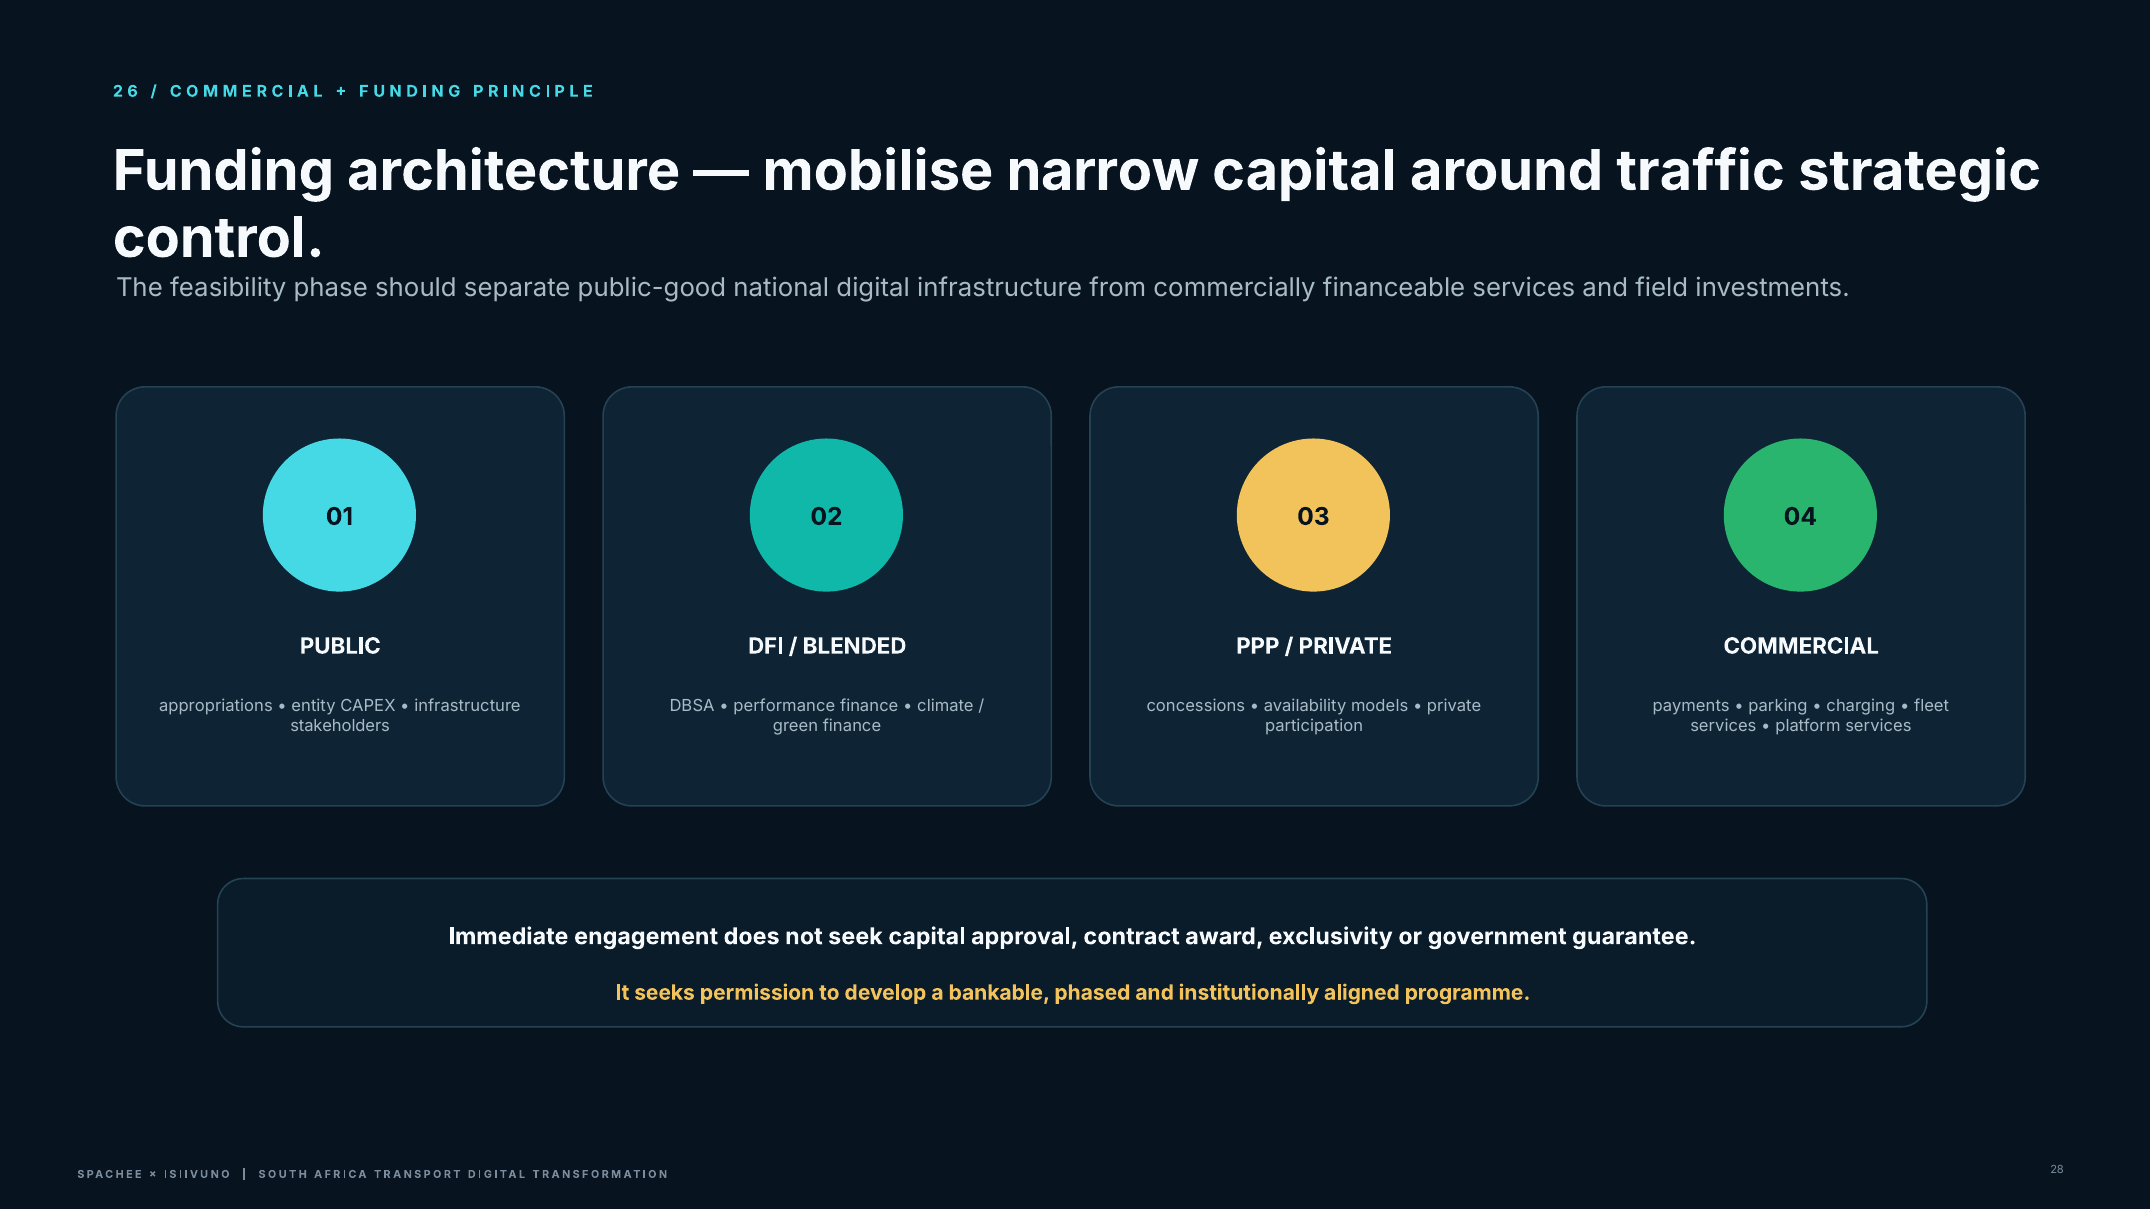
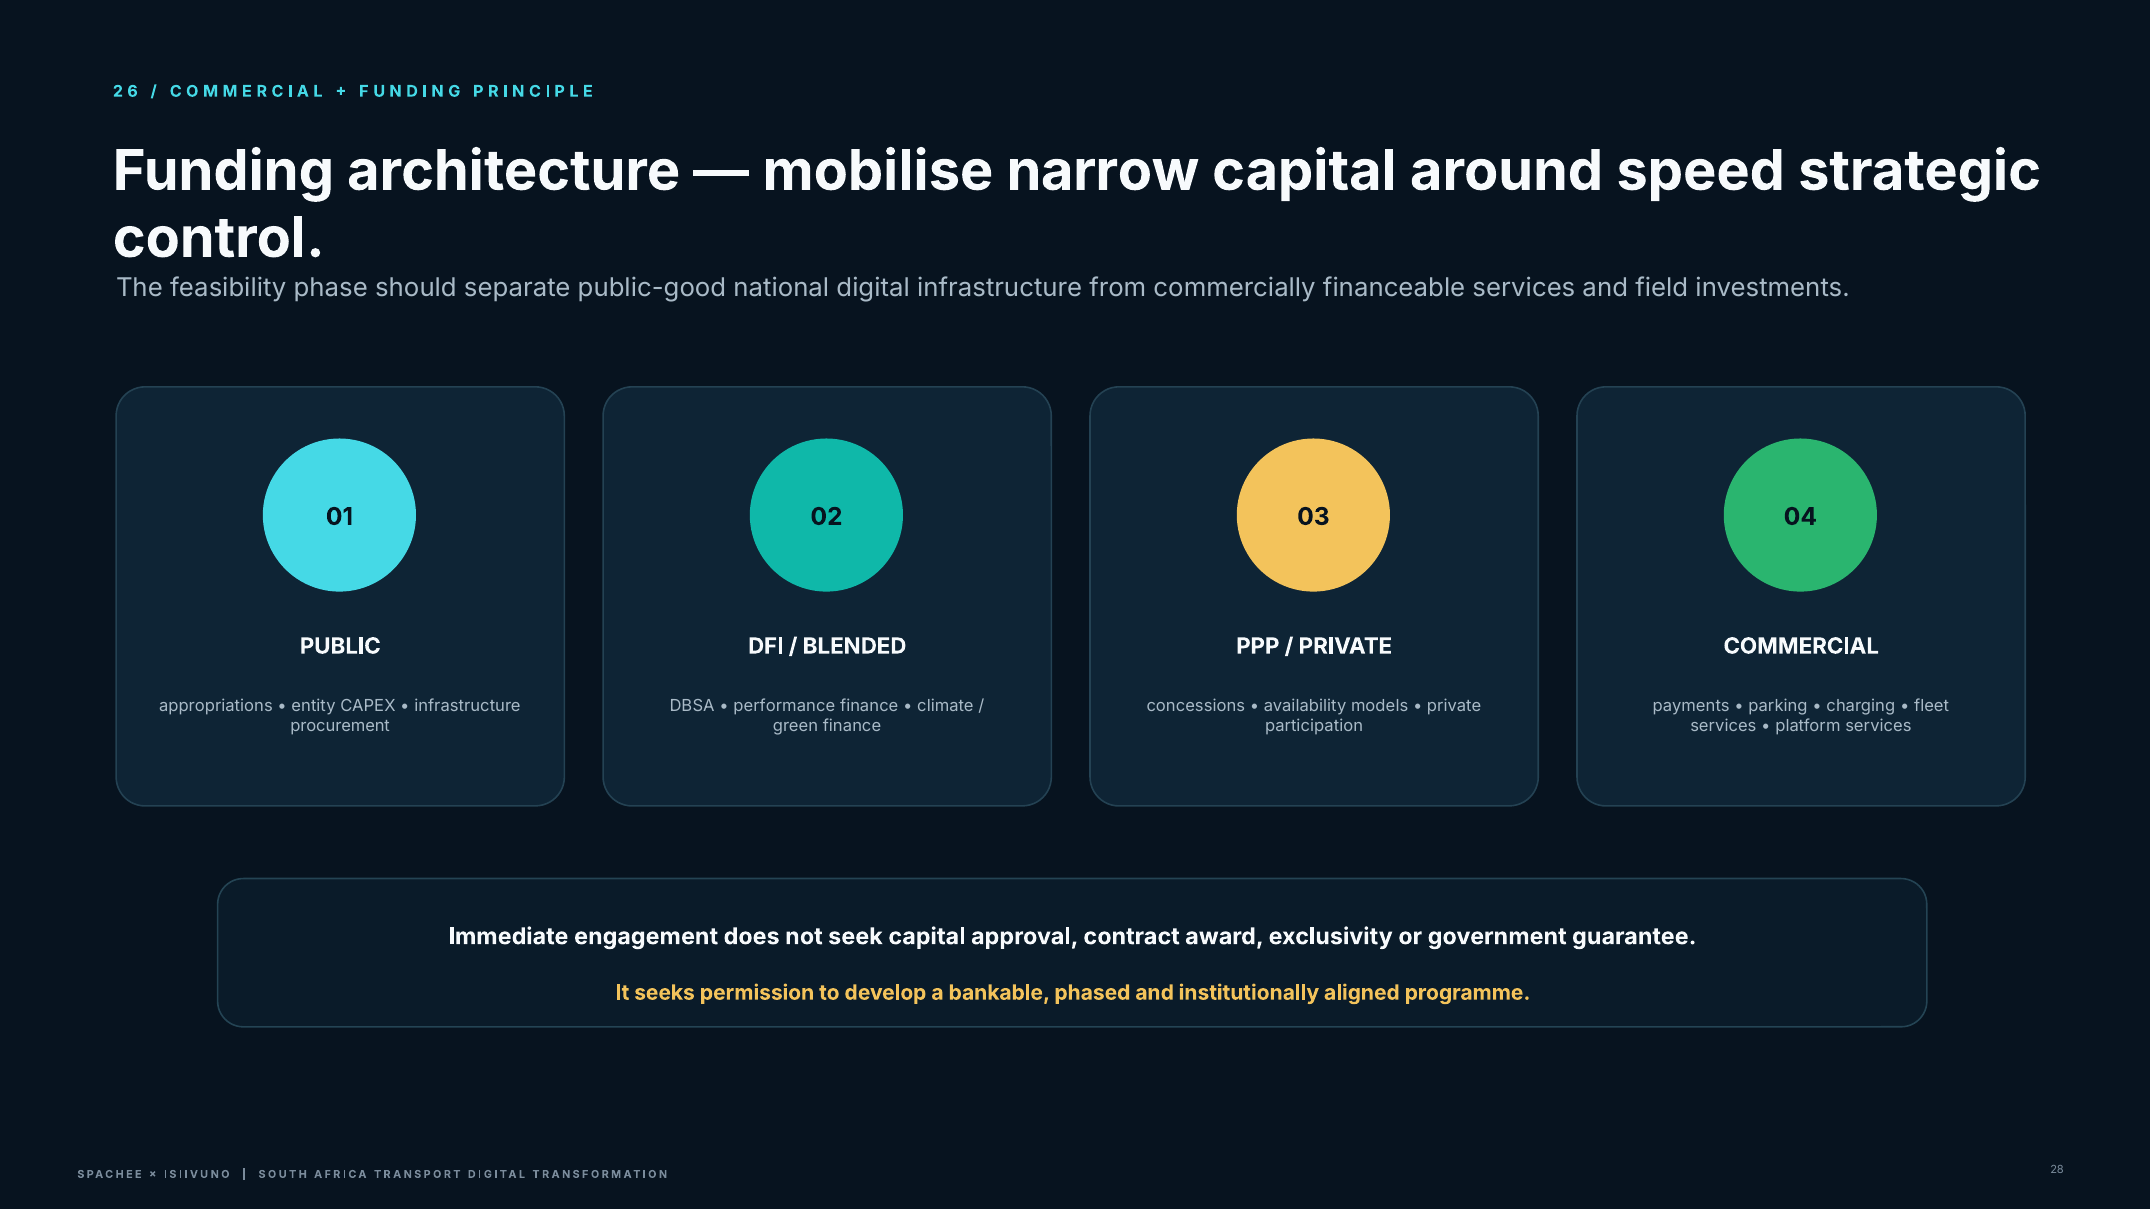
traffic: traffic -> speed
stakeholders: stakeholders -> procurement
